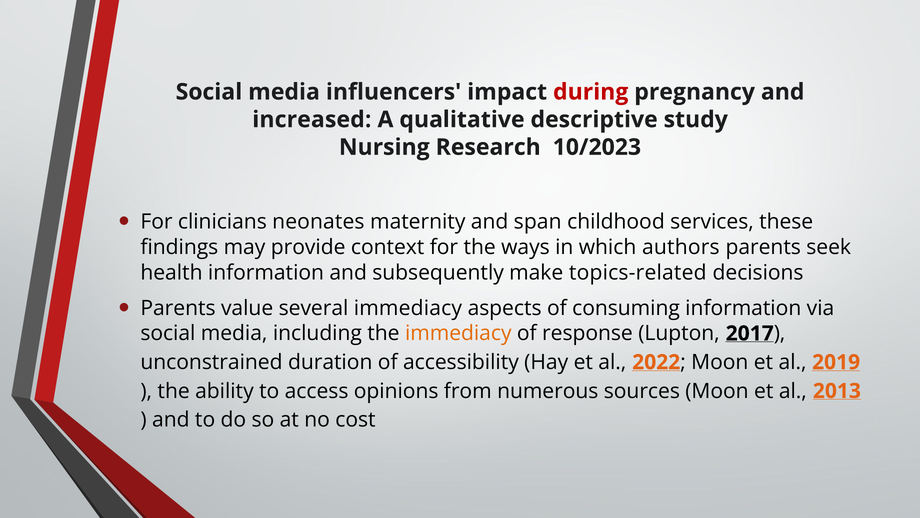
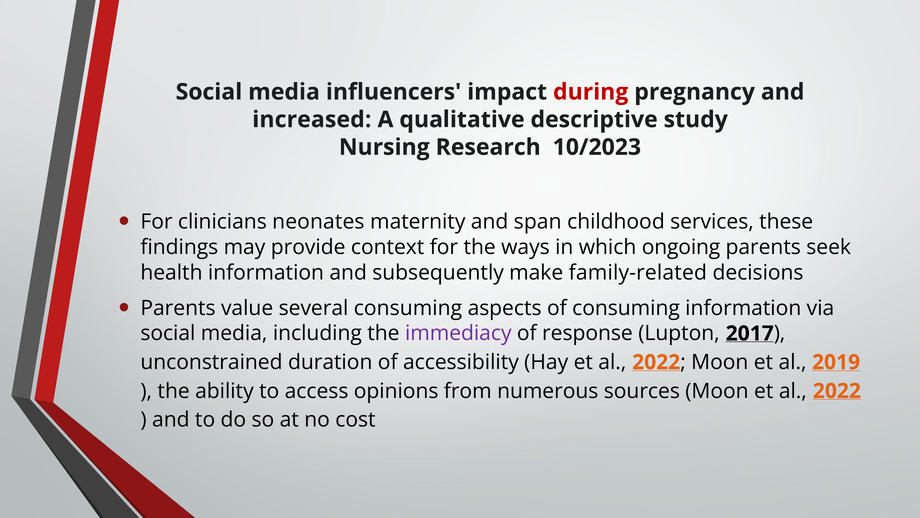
authors: authors -> ongoing
topics-related: topics-related -> family-related
several immediacy: immediacy -> consuming
immediacy at (458, 333) colour: orange -> purple
Moon et al 2013: 2013 -> 2022
